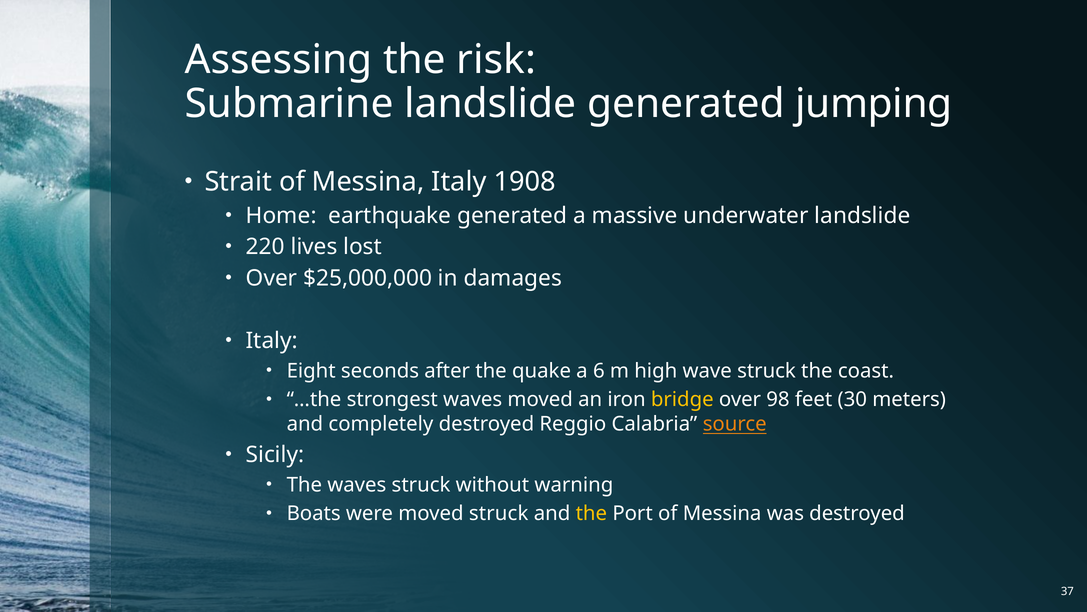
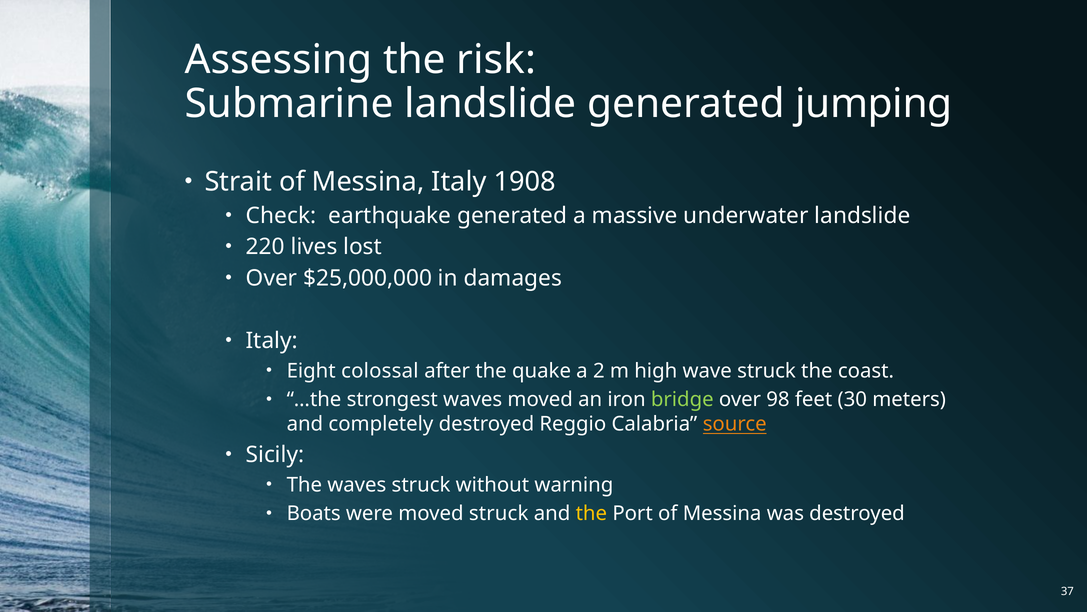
Home: Home -> Check
seconds: seconds -> colossal
6: 6 -> 2
bridge colour: yellow -> light green
